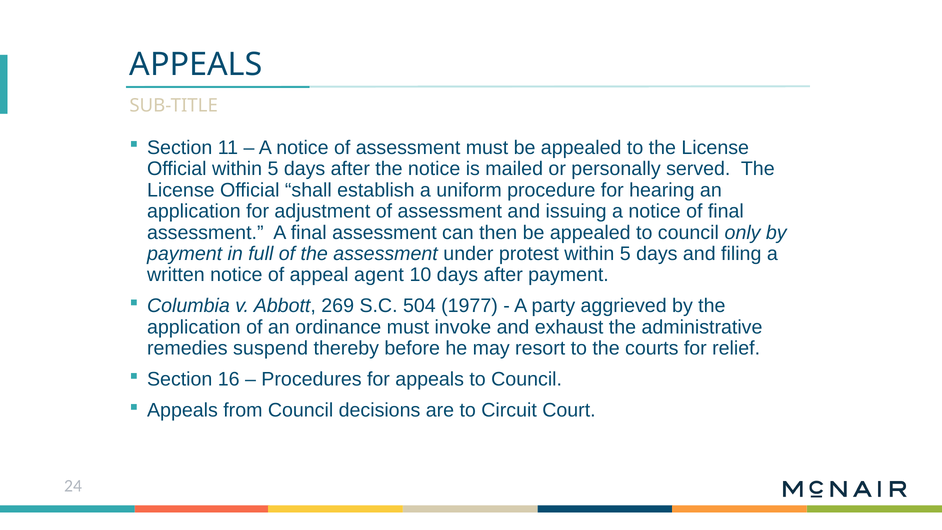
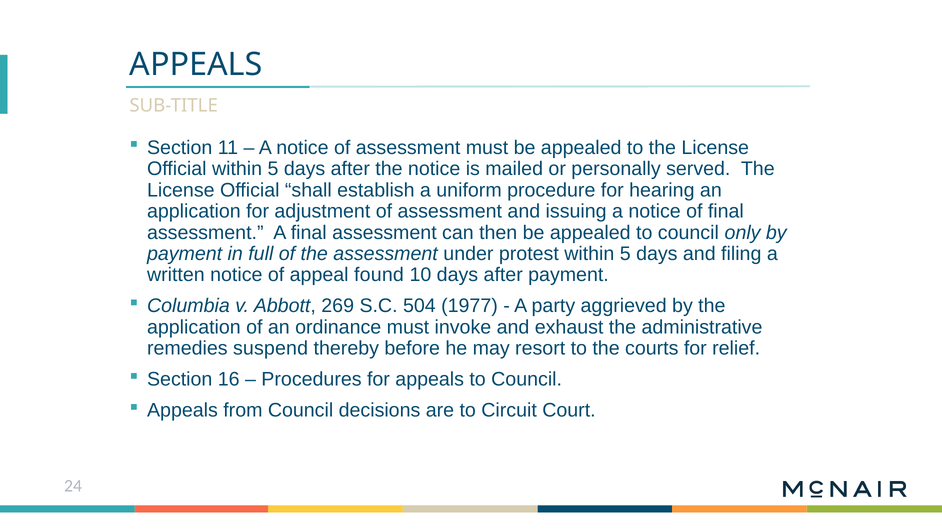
agent: agent -> found
